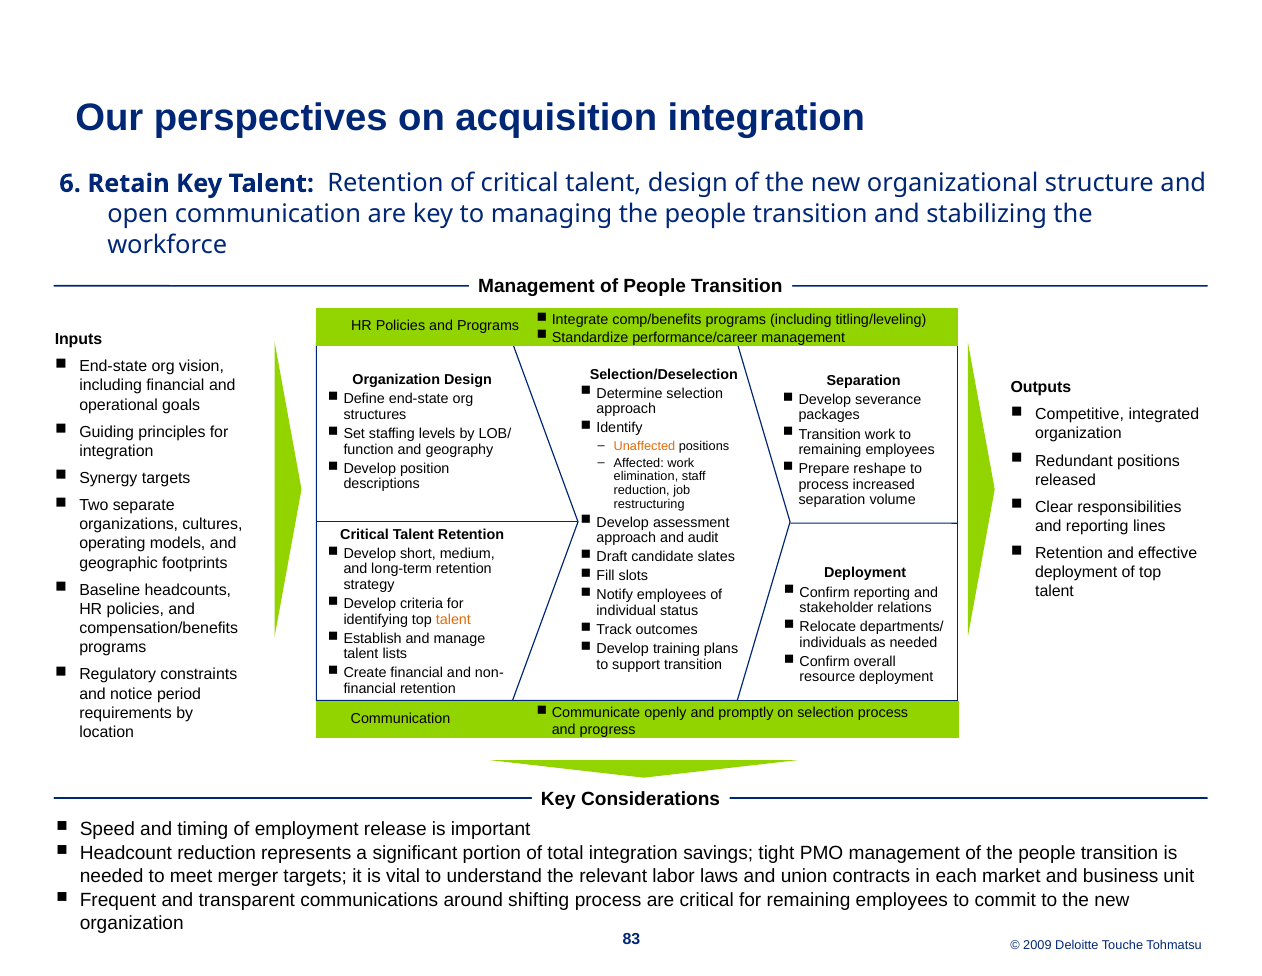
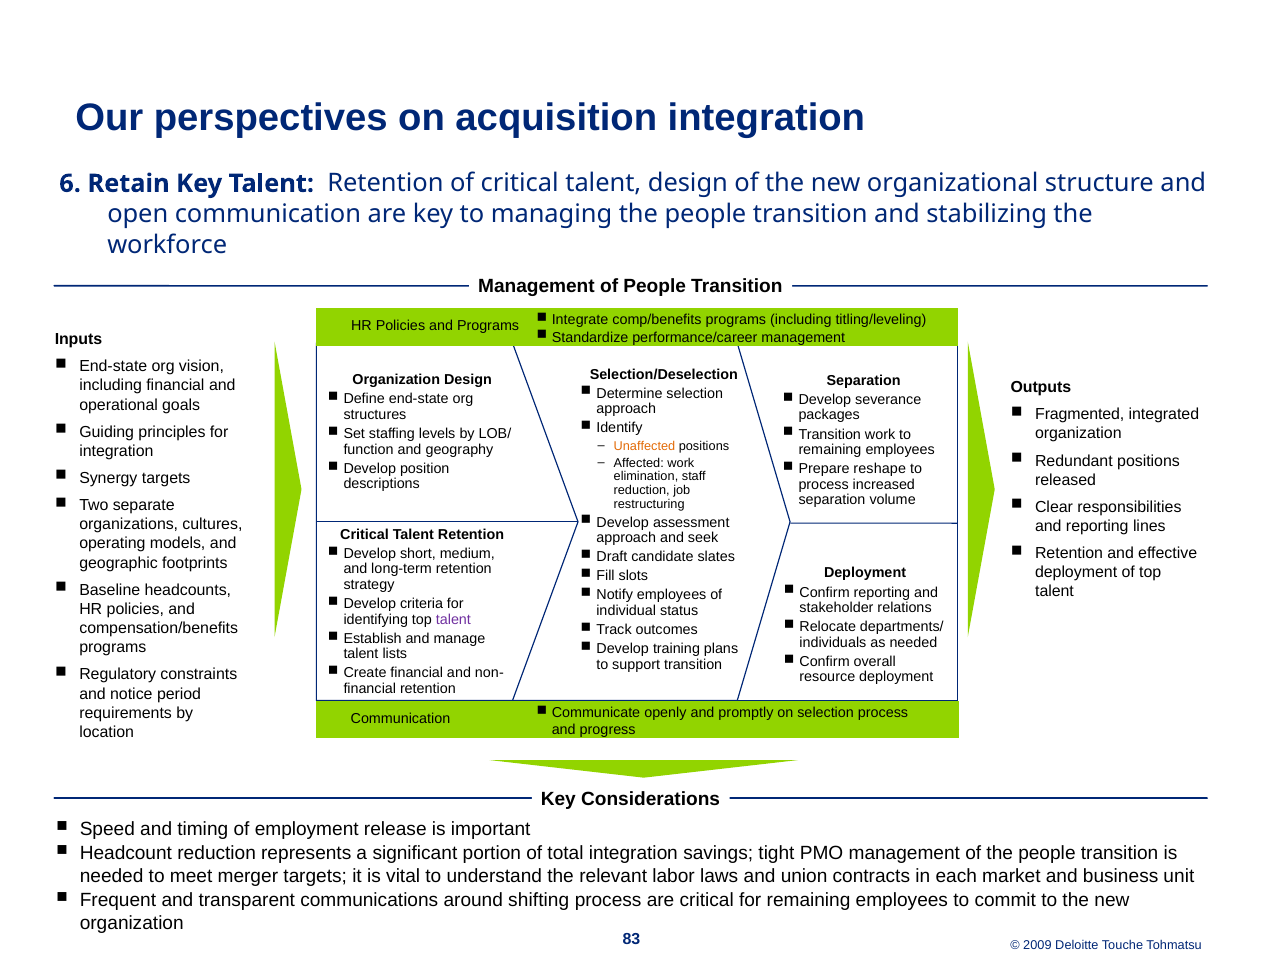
Competitive: Competitive -> Fragmented
audit: audit -> seek
talent at (453, 619) colour: orange -> purple
